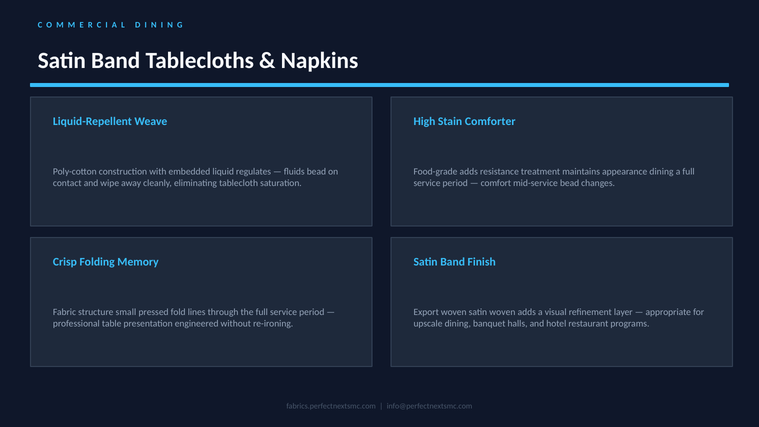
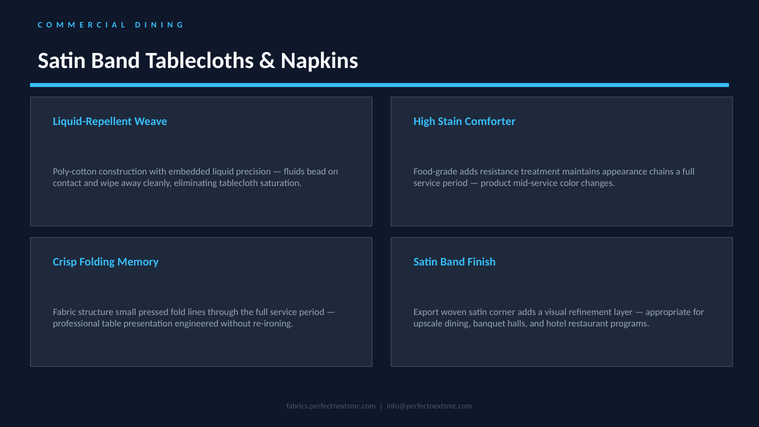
regulates: regulates -> precision
appearance dining: dining -> chains
comfort: comfort -> product
mid-service bead: bead -> color
satin woven: woven -> corner
